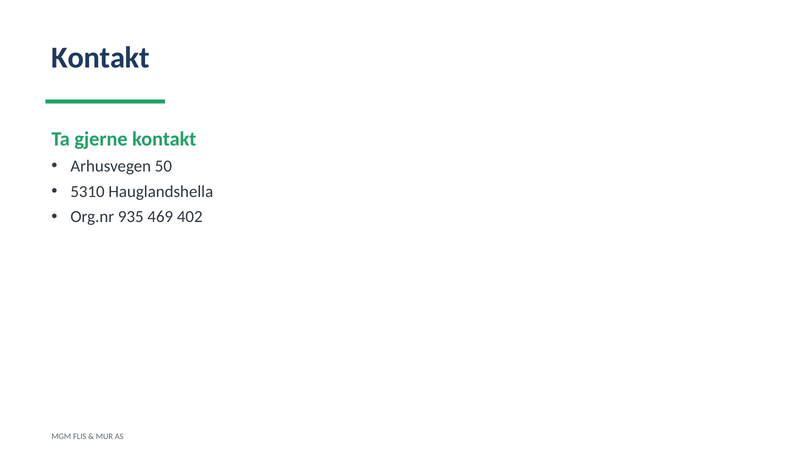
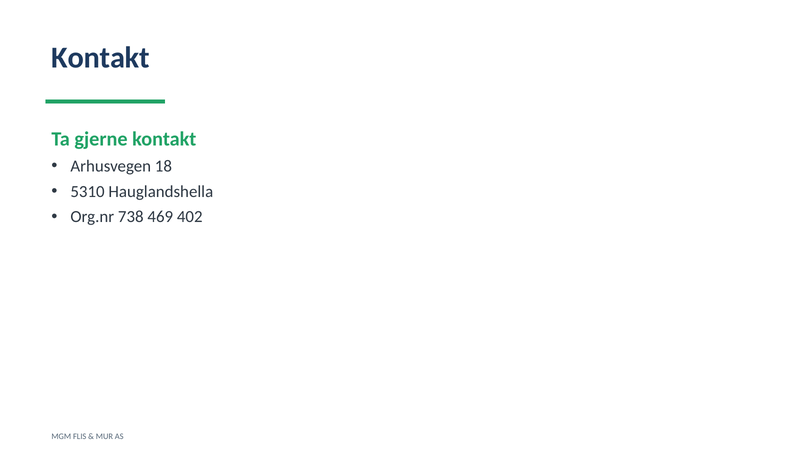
50: 50 -> 18
935: 935 -> 738
